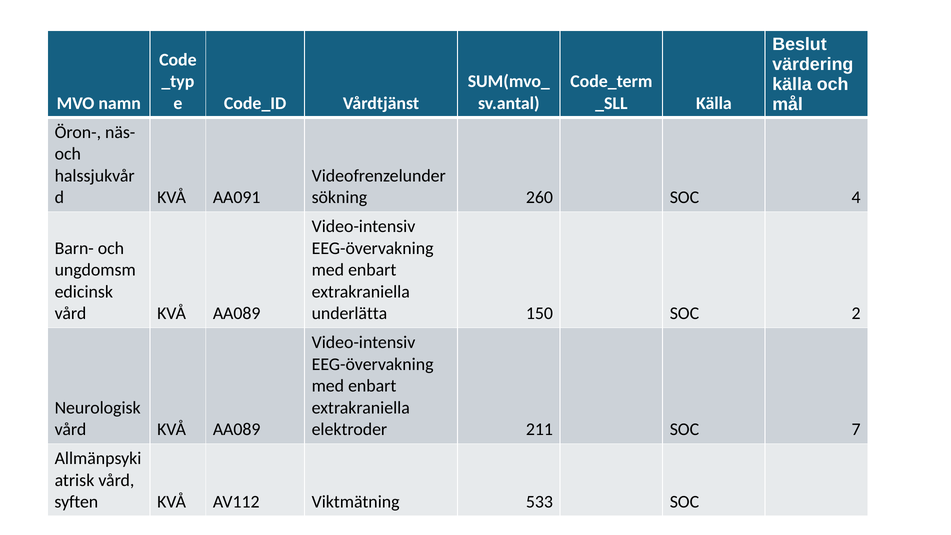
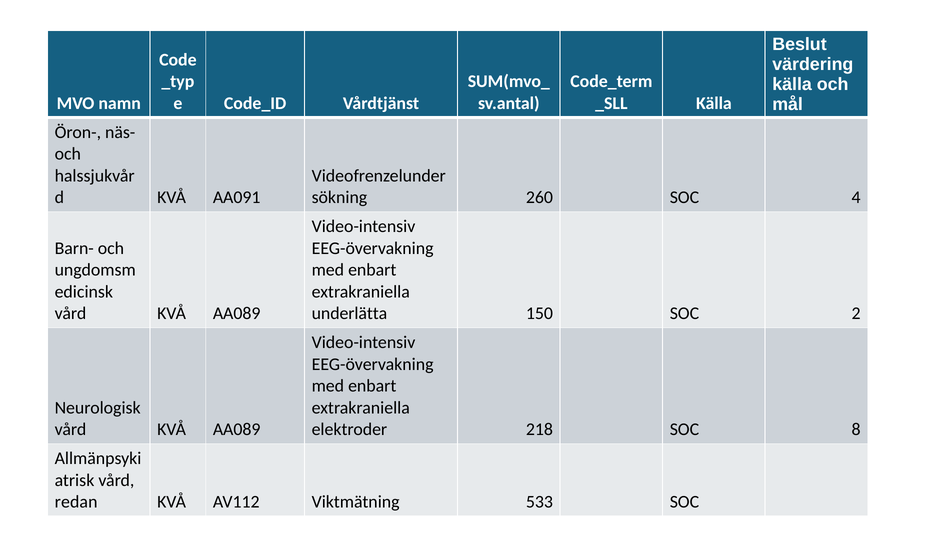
211: 211 -> 218
7: 7 -> 8
syften: syften -> redan
